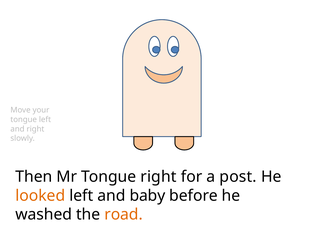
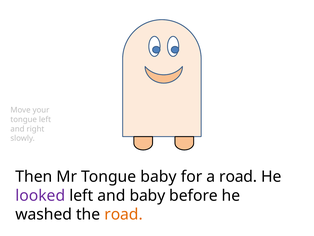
Tongue right: right -> baby
a post: post -> road
looked colour: orange -> purple
